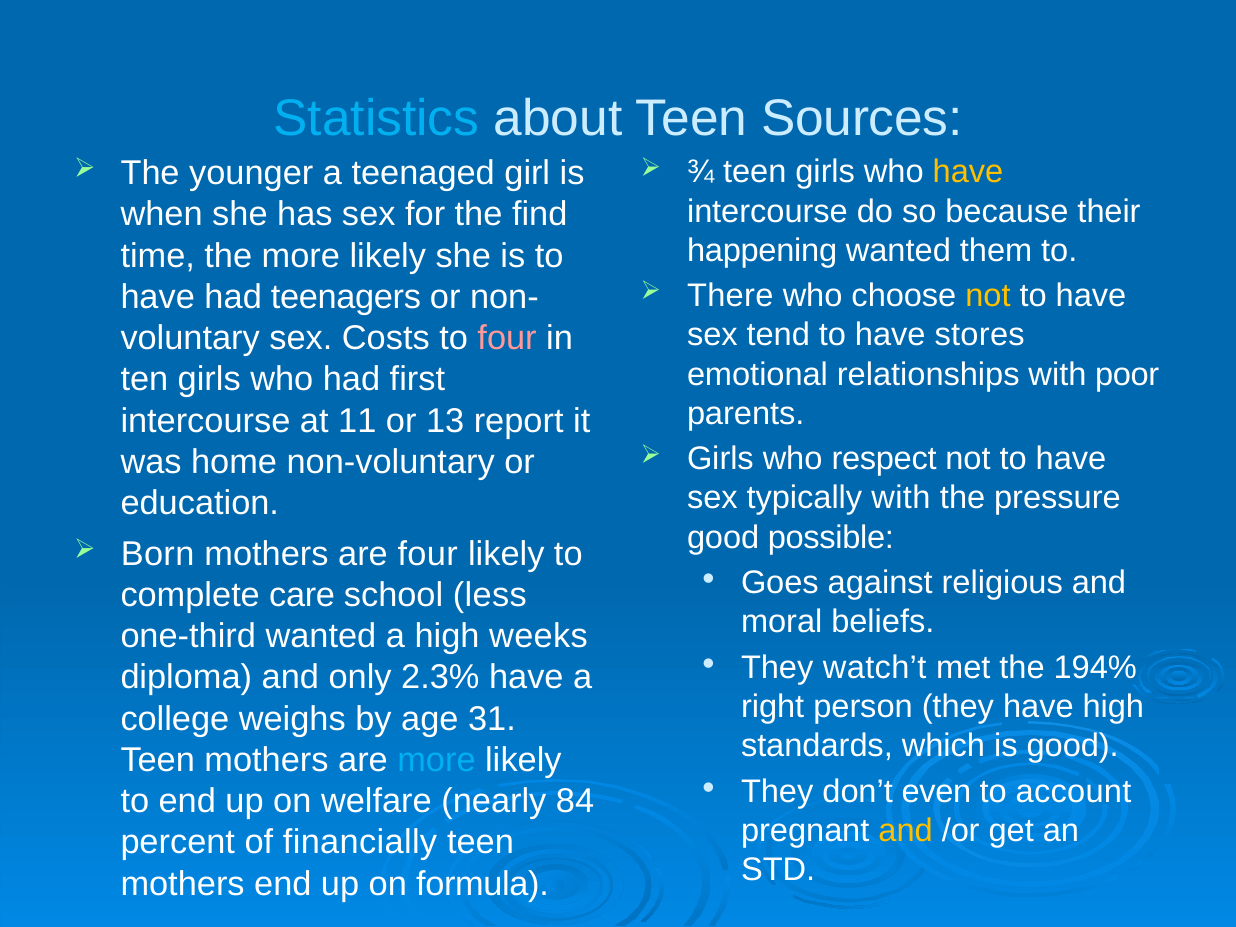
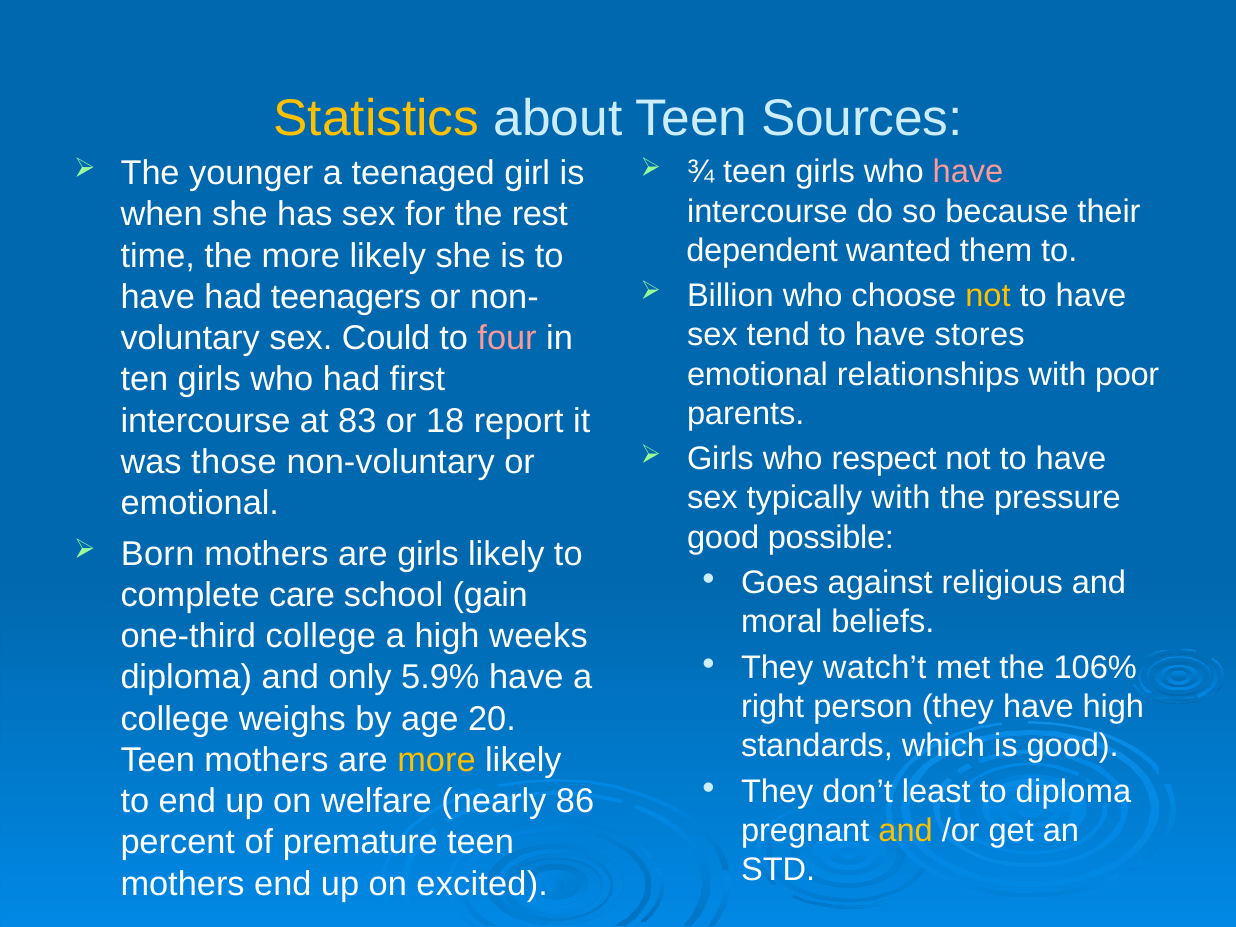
Statistics colour: light blue -> yellow
have at (968, 172) colour: yellow -> pink
find: find -> rest
happening: happening -> dependent
There: There -> Billion
Costs: Costs -> Could
11: 11 -> 83
13: 13 -> 18
home: home -> those
education at (200, 503): education -> emotional
are four: four -> girls
less: less -> gain
one-third wanted: wanted -> college
194%: 194% -> 106%
2.3%: 2.3% -> 5.9%
31: 31 -> 20
more at (436, 760) colour: light blue -> yellow
even: even -> least
to account: account -> diploma
84: 84 -> 86
financially: financially -> premature
formula: formula -> excited
